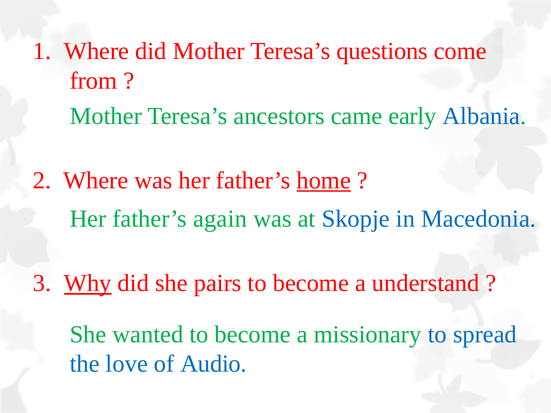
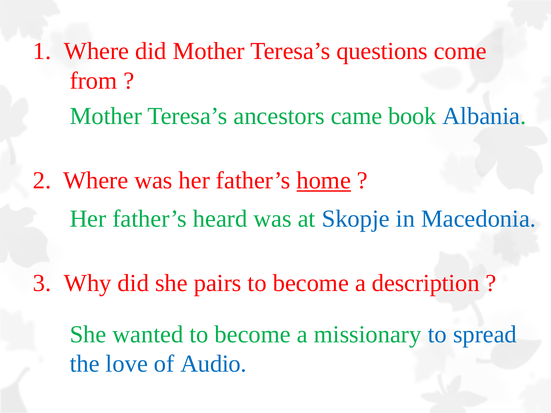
early: early -> book
again: again -> heard
Why underline: present -> none
understand: understand -> description
